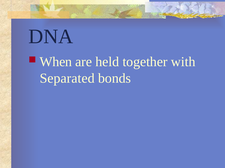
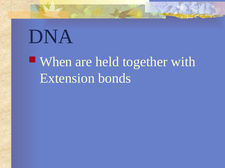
Separated: Separated -> Extension
